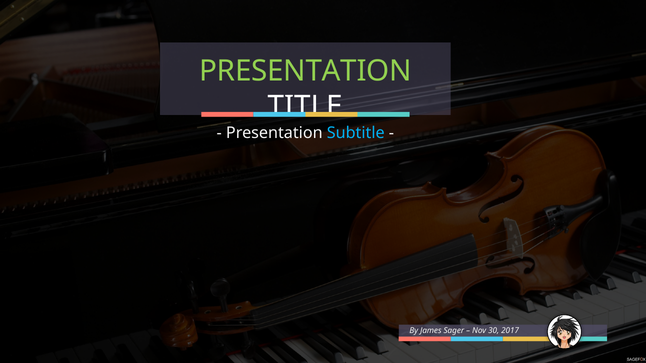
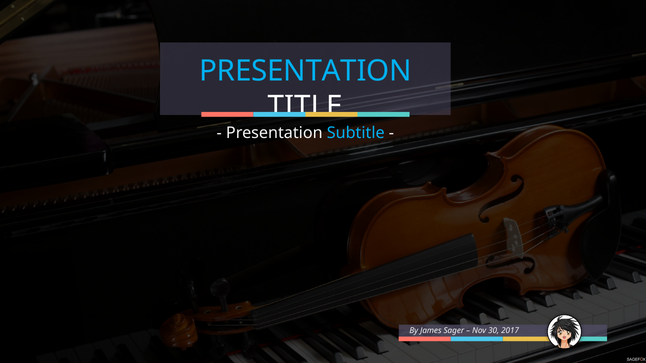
PRESENTATION at (305, 71) colour: light green -> light blue
